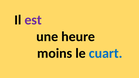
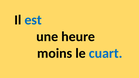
est colour: purple -> blue
